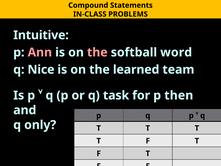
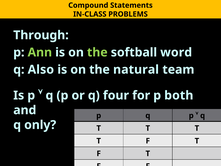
Intuitive: Intuitive -> Through
Ann colour: pink -> light green
the at (97, 52) colour: pink -> light green
Nice: Nice -> Also
learned: learned -> natural
task: task -> four
then: then -> both
